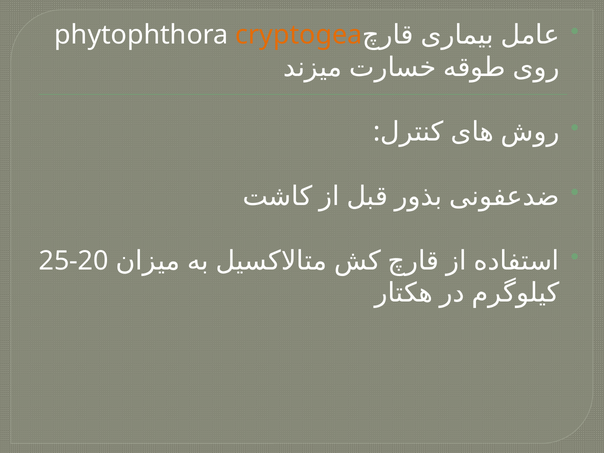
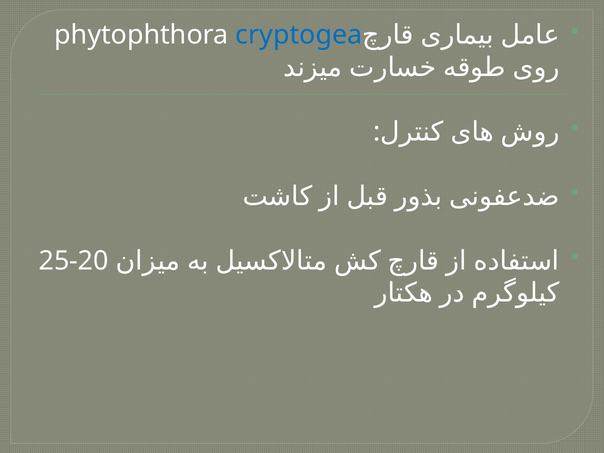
cryptogea colour: orange -> blue
